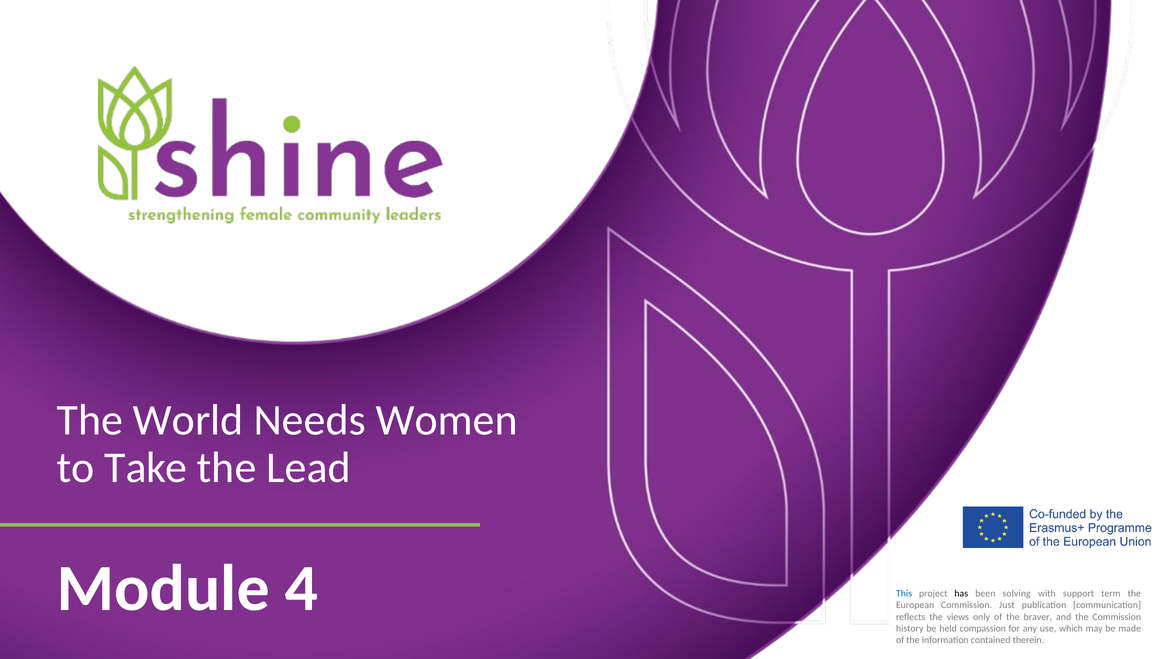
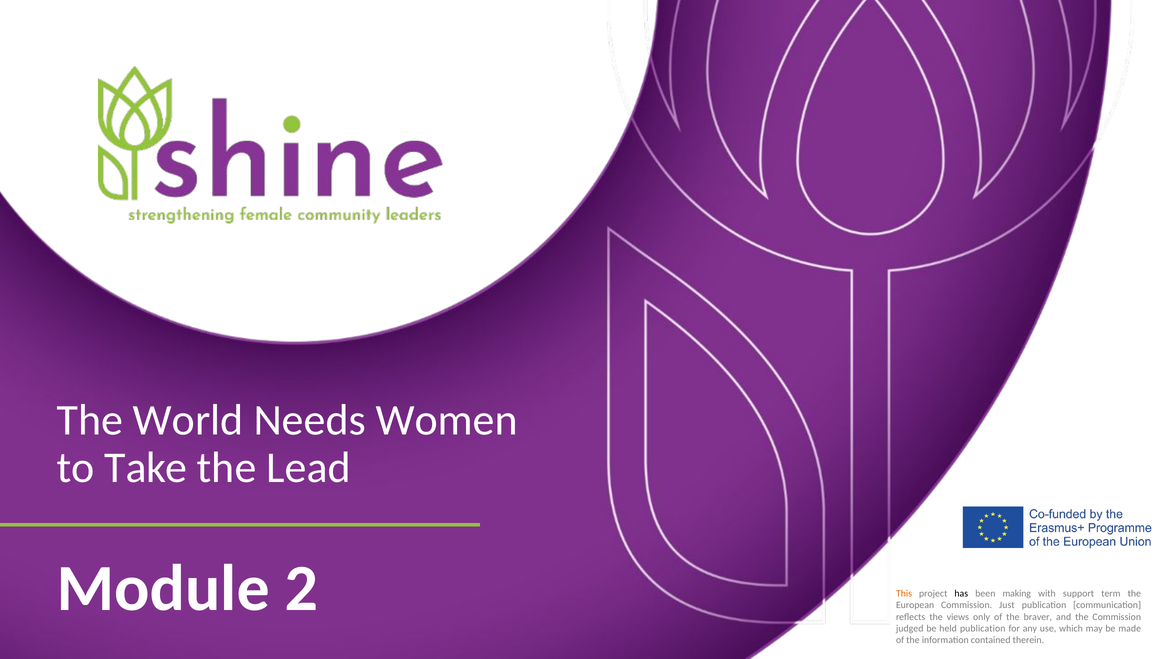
4: 4 -> 2
This colour: blue -> orange
solving: solving -> making
history: history -> judged
held compassion: compassion -> publication
